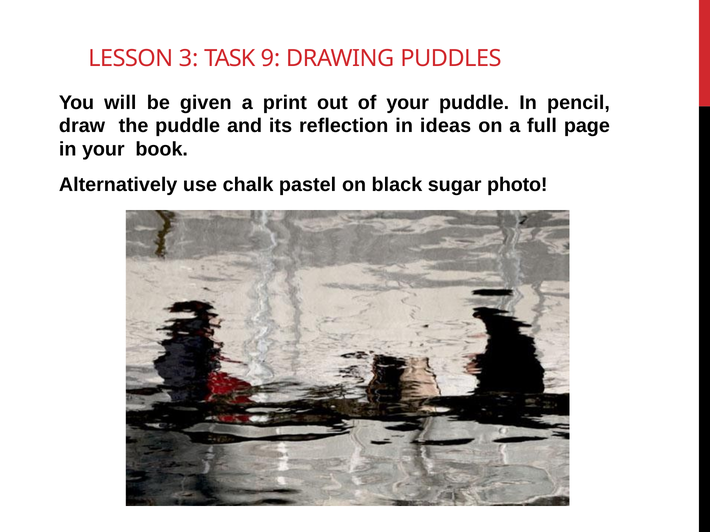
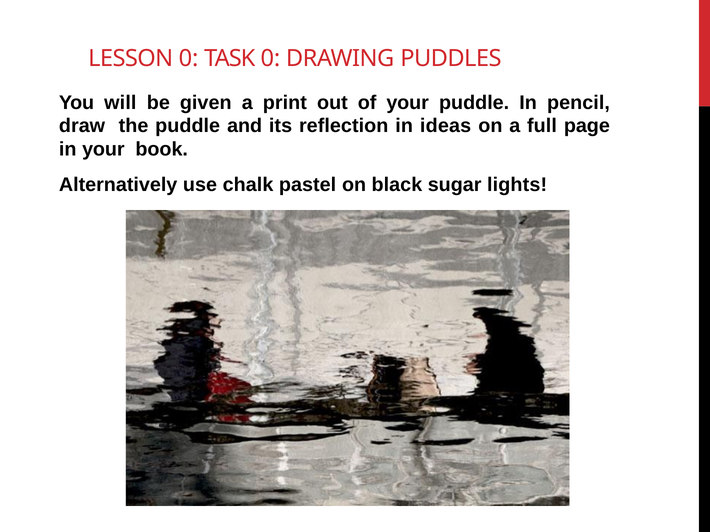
LESSON 3: 3 -> 0
TASK 9: 9 -> 0
photo: photo -> lights
